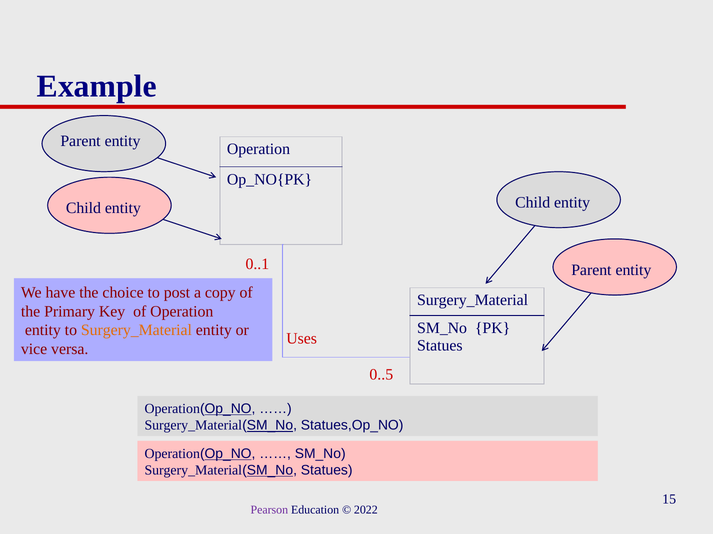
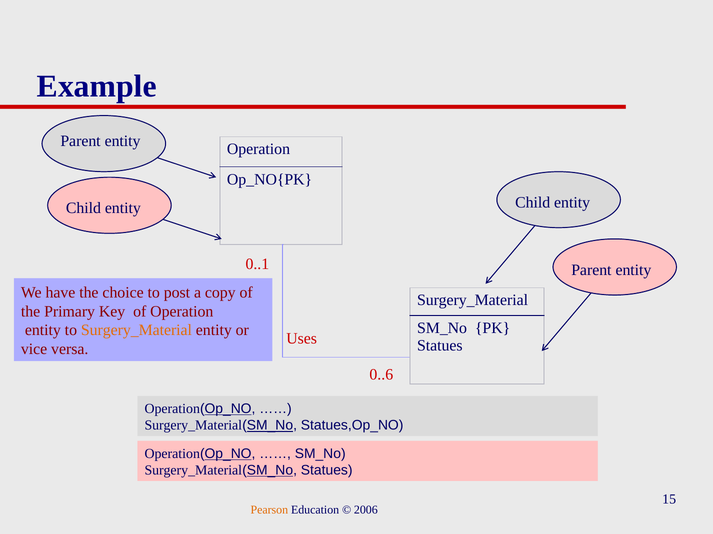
0..5: 0..5 -> 0..6
Pearson colour: purple -> orange
2022: 2022 -> 2006
